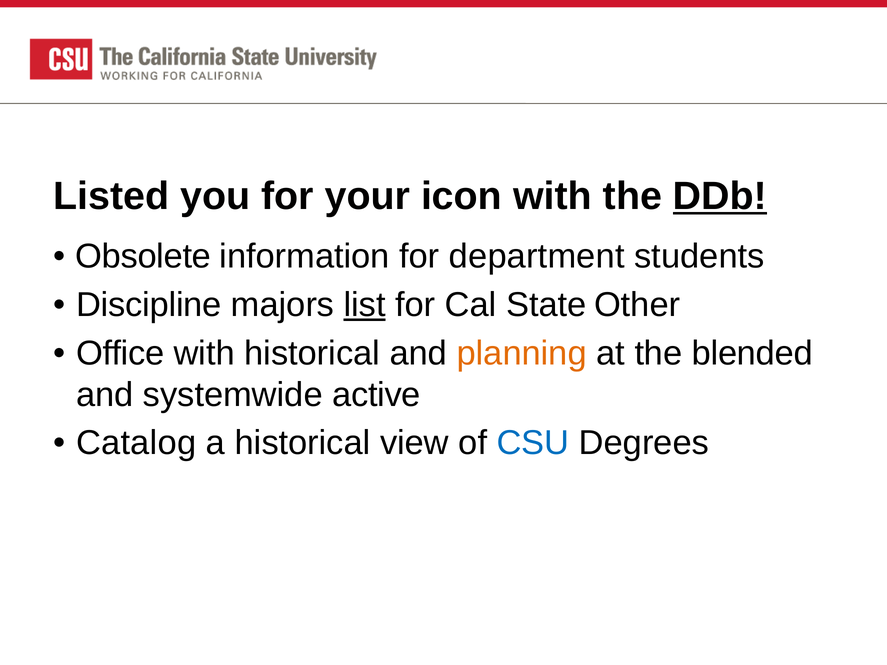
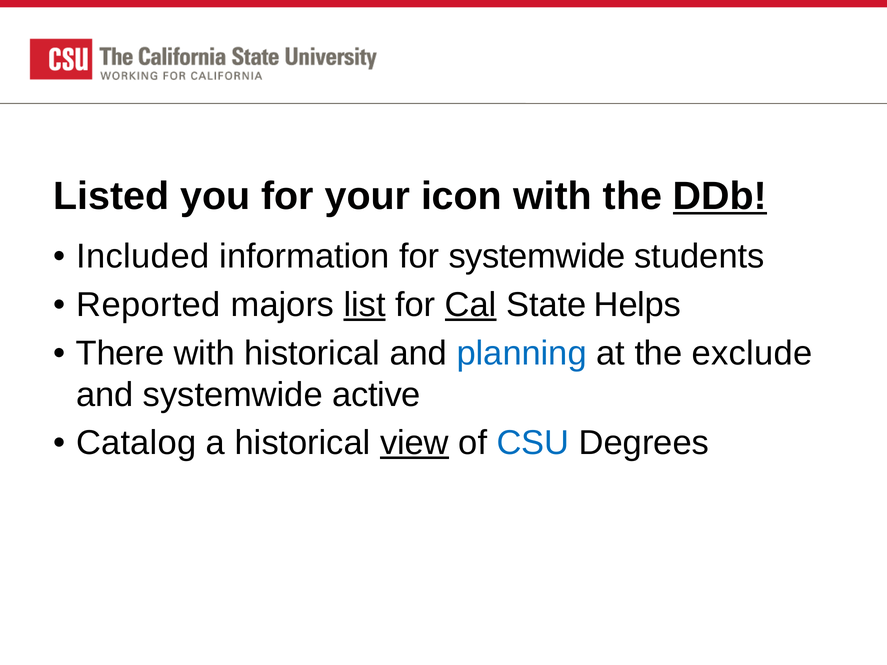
Obsolete: Obsolete -> Included
for department: department -> systemwide
Discipline: Discipline -> Reported
Cal underline: none -> present
Other: Other -> Helps
Office: Office -> There
planning colour: orange -> blue
blended: blended -> exclude
view underline: none -> present
